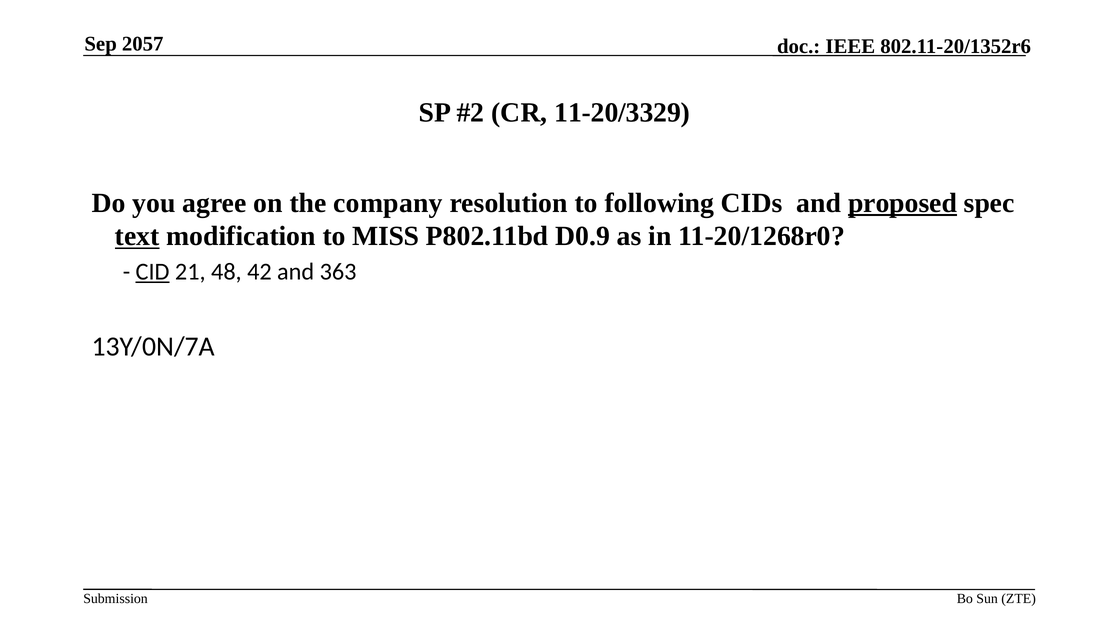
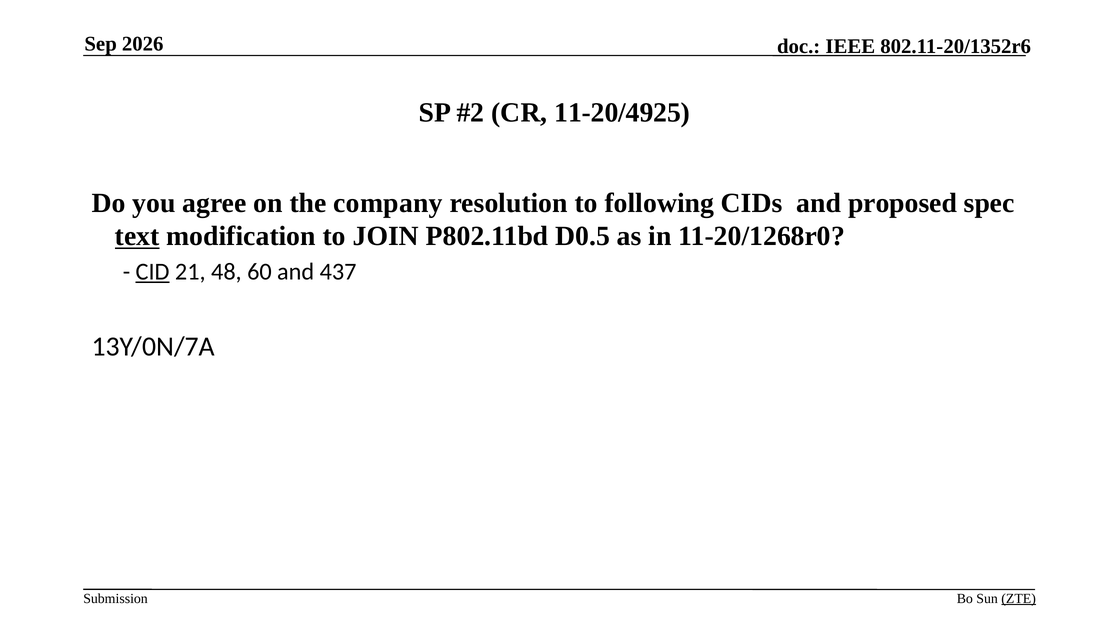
2057: 2057 -> 2026
11-20/3329: 11-20/3329 -> 11-20/4925
proposed underline: present -> none
MISS: MISS -> JOIN
D0.9: D0.9 -> D0.5
42: 42 -> 60
363: 363 -> 437
ZTE underline: none -> present
